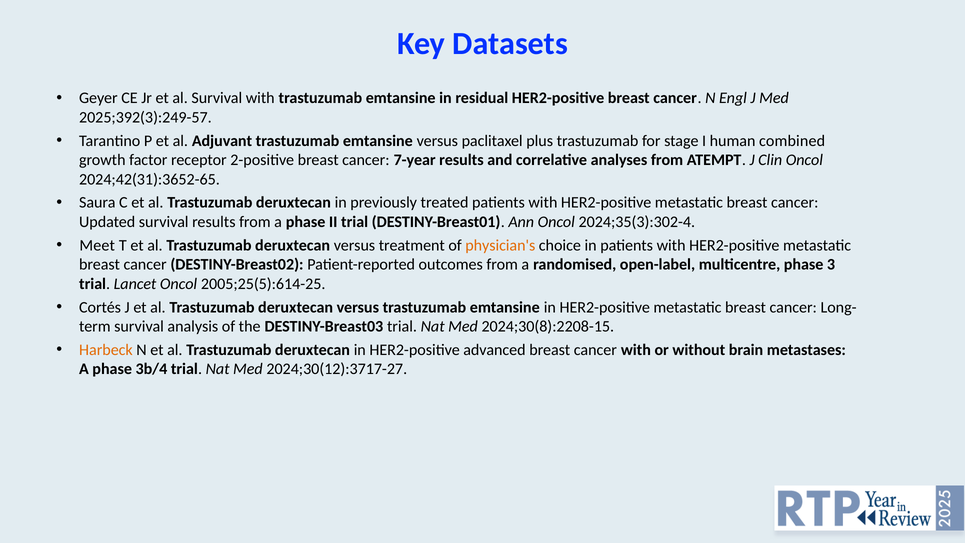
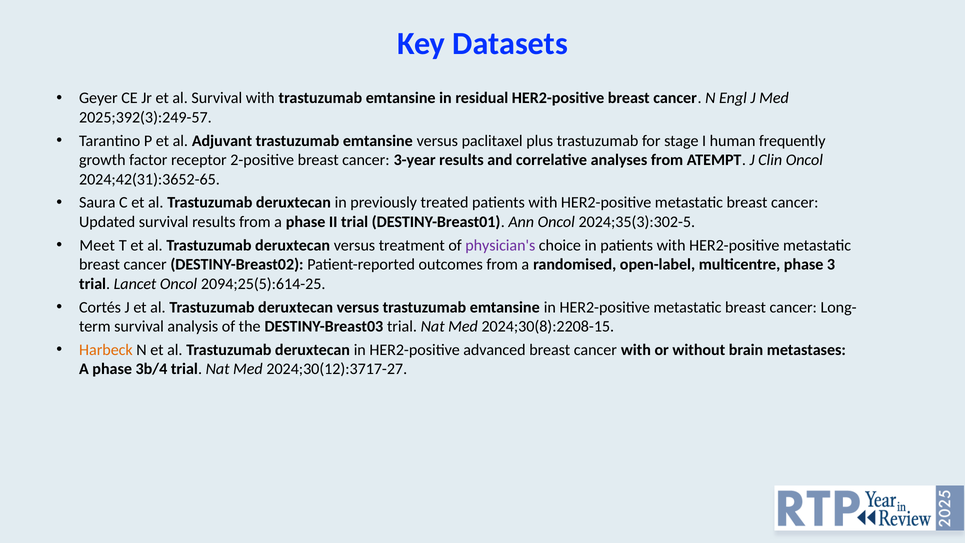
combined: combined -> frequently
7-year: 7-year -> 3-year
2024;35(3):302-4: 2024;35(3):302-4 -> 2024;35(3):302-5
physician's colour: orange -> purple
2005;25(5):614-25: 2005;25(5):614-25 -> 2094;25(5):614-25
